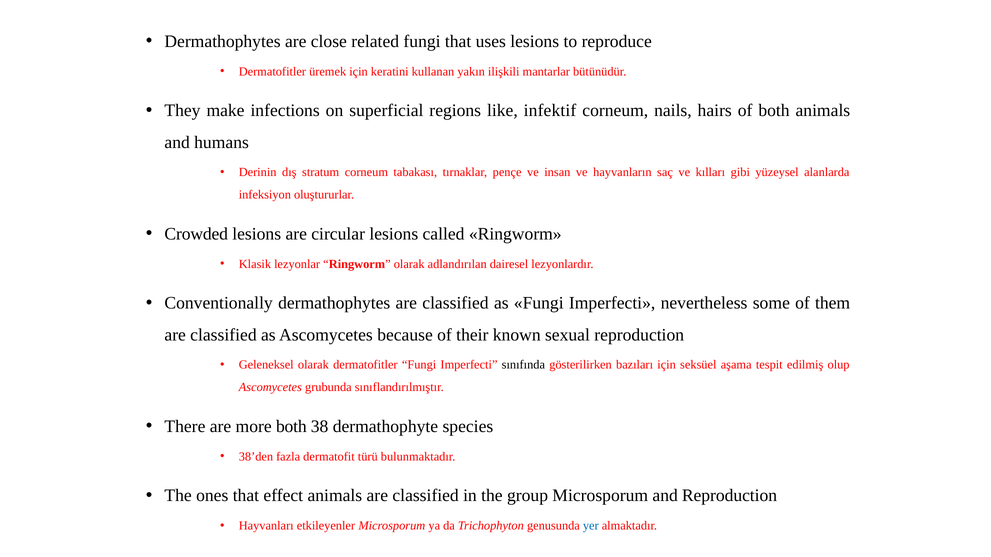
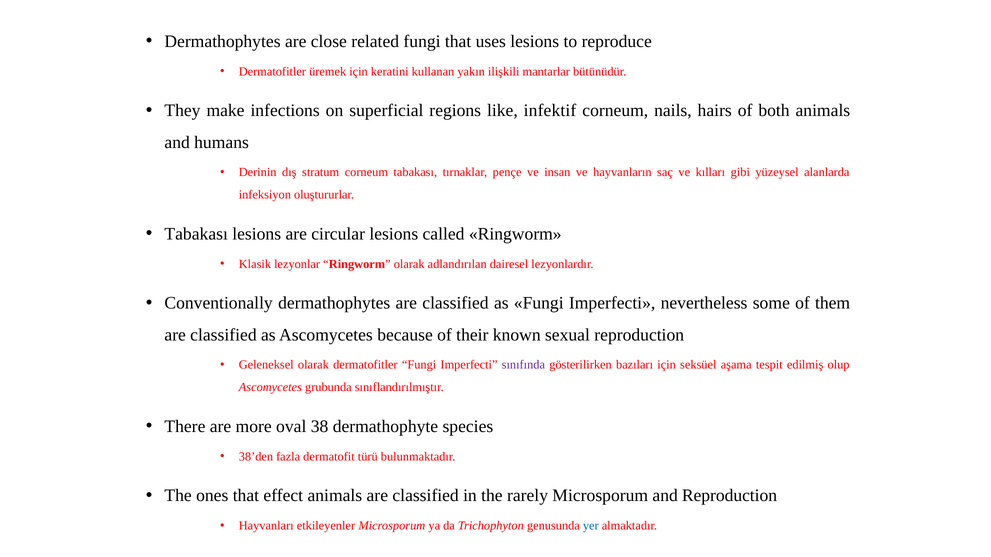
Crowded at (196, 234): Crowded -> Tabakası
sınıfında colour: black -> purple
more both: both -> oval
group: group -> rarely
